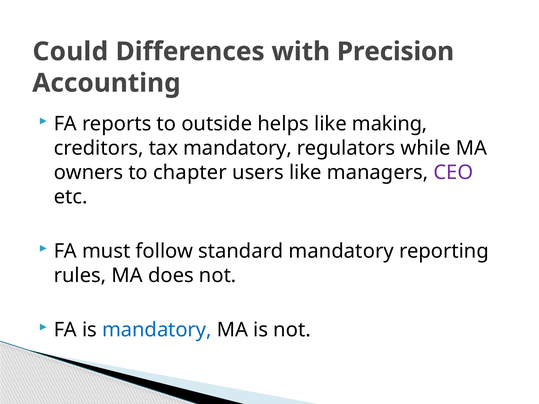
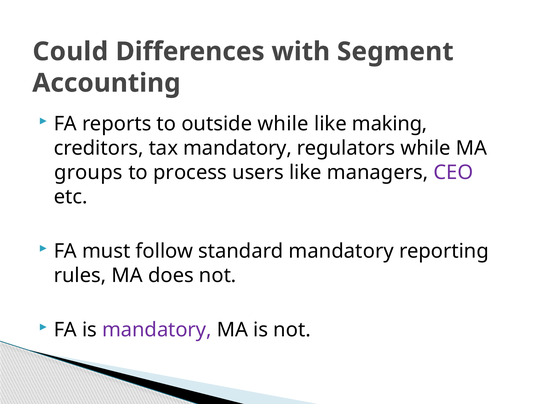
Precision: Precision -> Segment
outside helps: helps -> while
owners: owners -> groups
chapter: chapter -> process
mandatory at (157, 330) colour: blue -> purple
